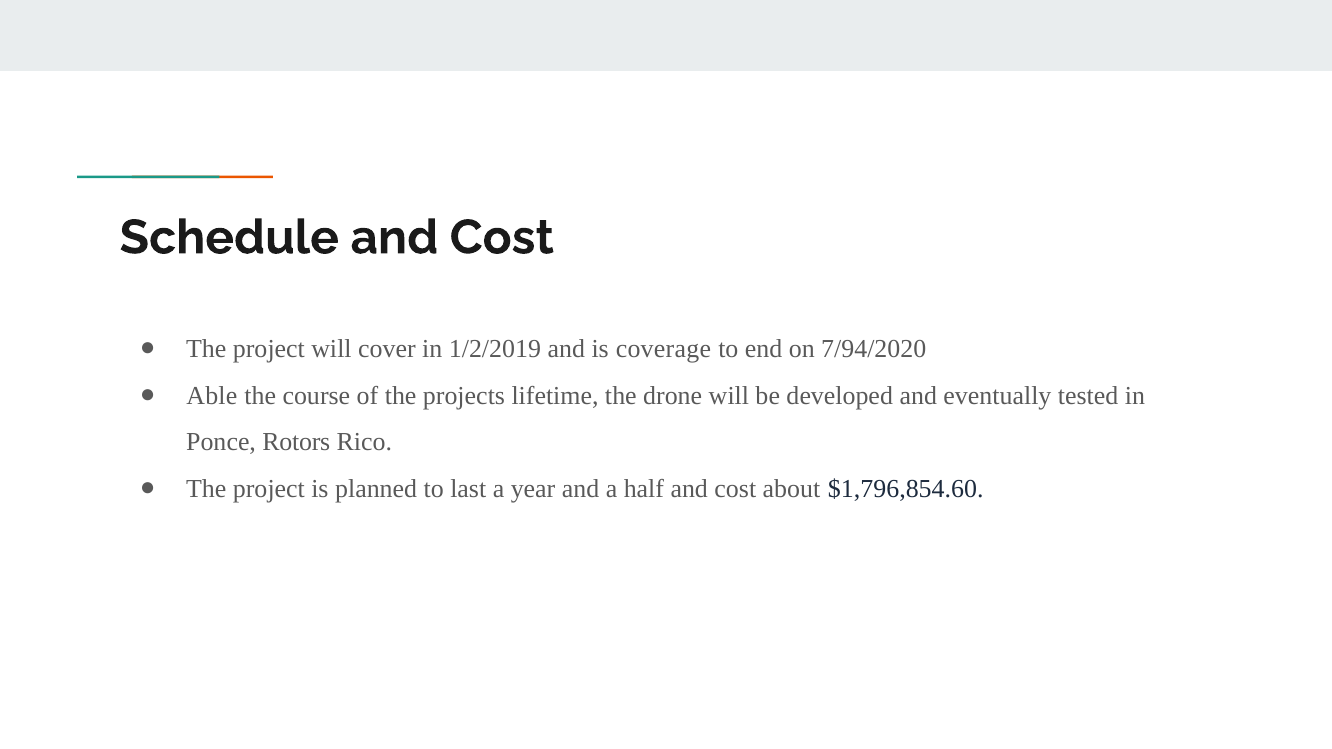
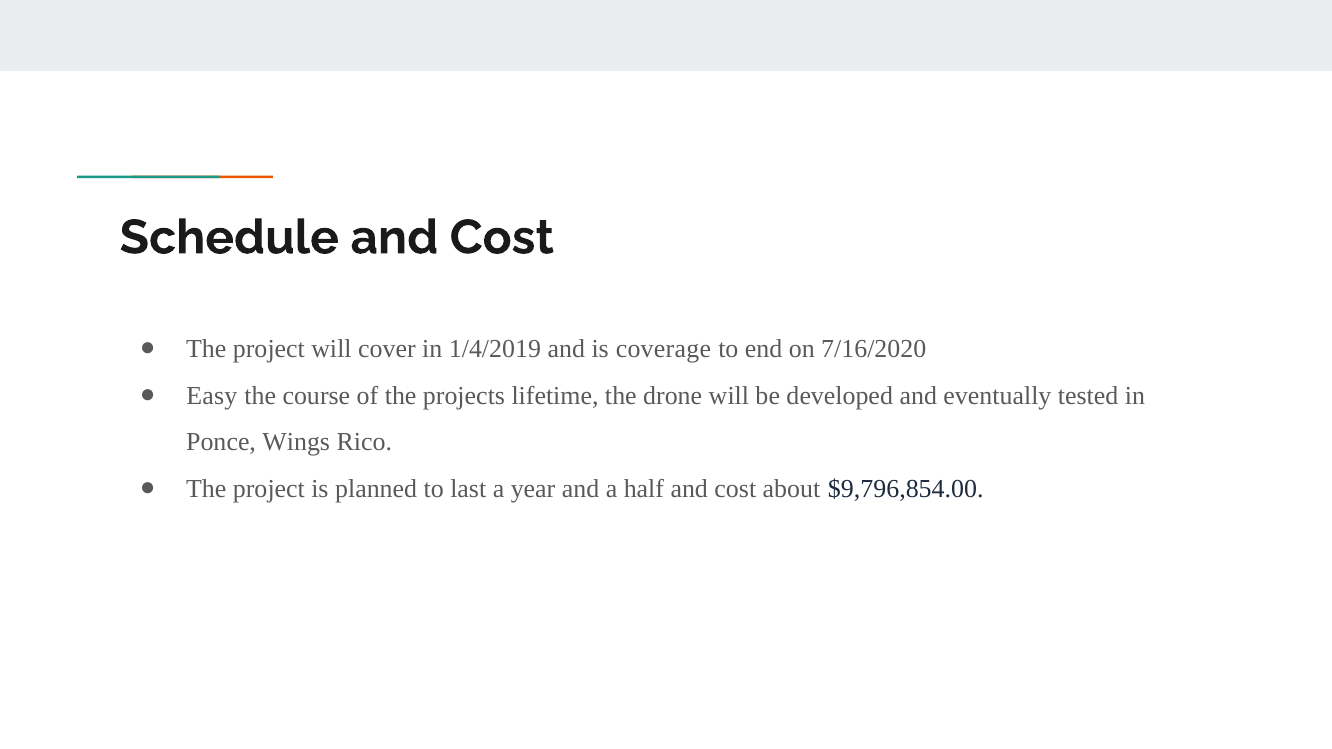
1/2/2019: 1/2/2019 -> 1/4/2019
7/94/2020: 7/94/2020 -> 7/16/2020
Able: Able -> Easy
Rotors: Rotors -> Wings
$1,796,854.60: $1,796,854.60 -> $9,796,854.00
